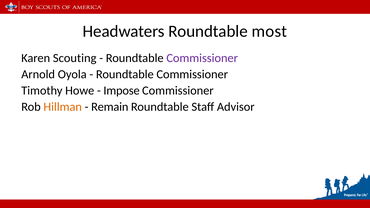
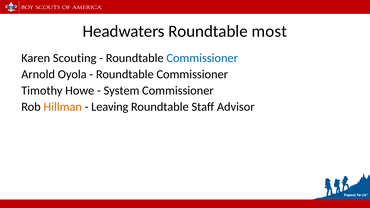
Commissioner at (202, 58) colour: purple -> blue
Impose: Impose -> System
Remain: Remain -> Leaving
